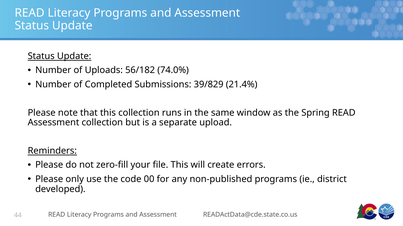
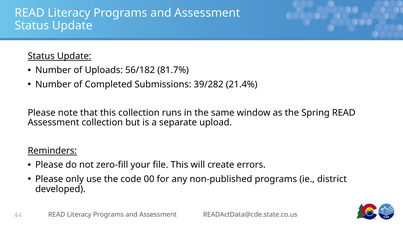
74.0%: 74.0% -> 81.7%
39/829: 39/829 -> 39/282
